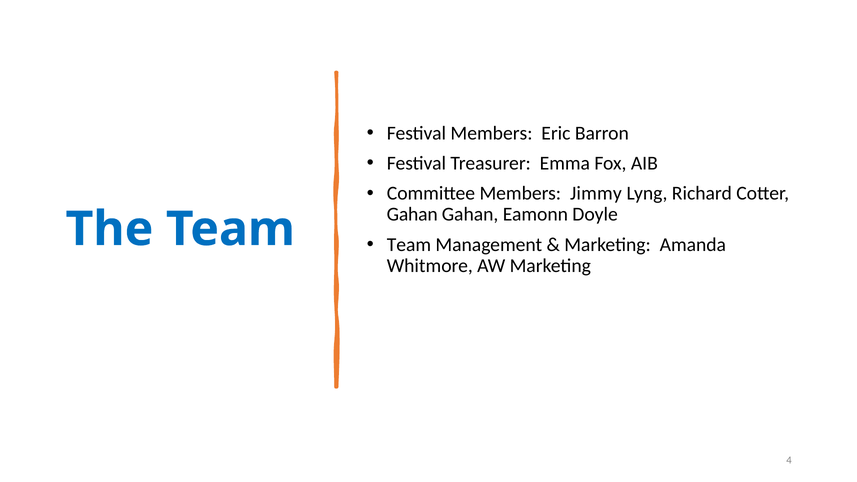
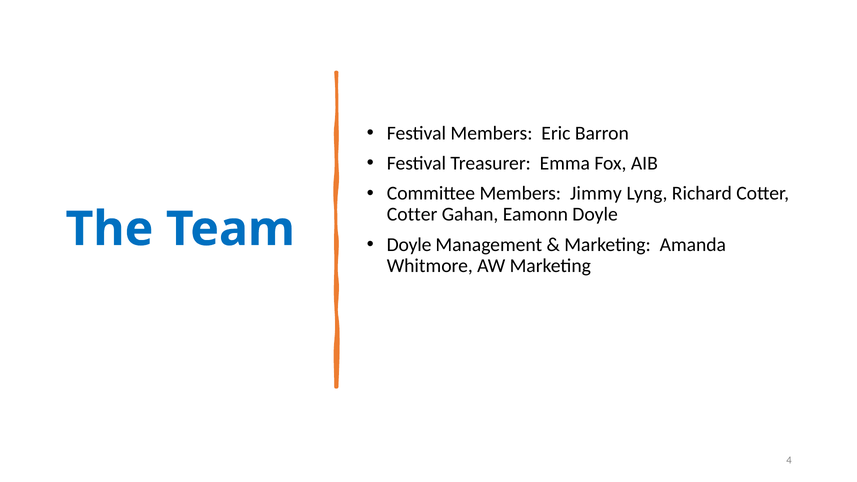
Gahan at (412, 215): Gahan -> Cotter
Team at (409, 245): Team -> Doyle
